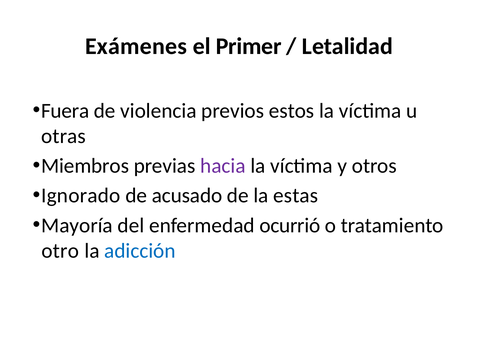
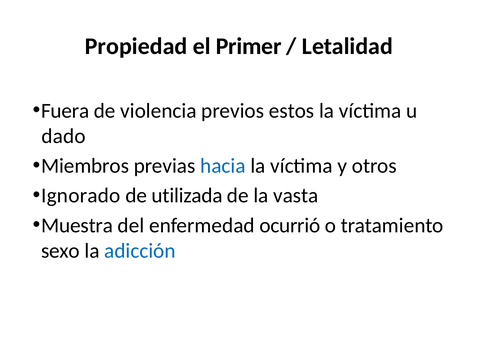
Exámenes: Exámenes -> Propiedad
otras: otras -> dado
hacia colour: purple -> blue
acusado: acusado -> utilizada
estas: estas -> vasta
Mayoría: Mayoría -> Muestra
otro: otro -> sexo
